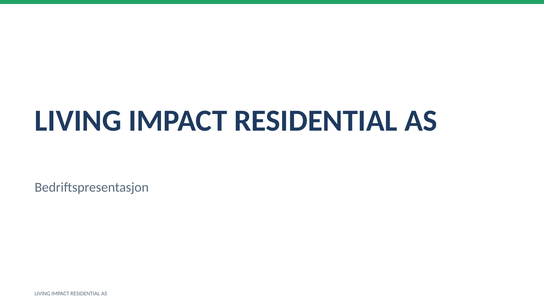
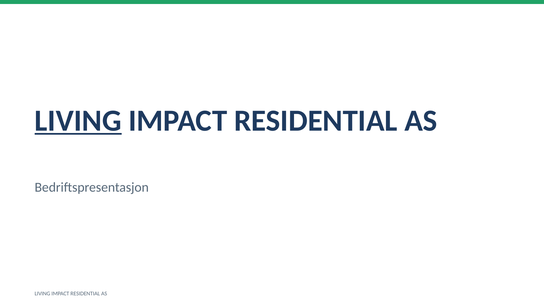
LIVING at (78, 121) underline: none -> present
